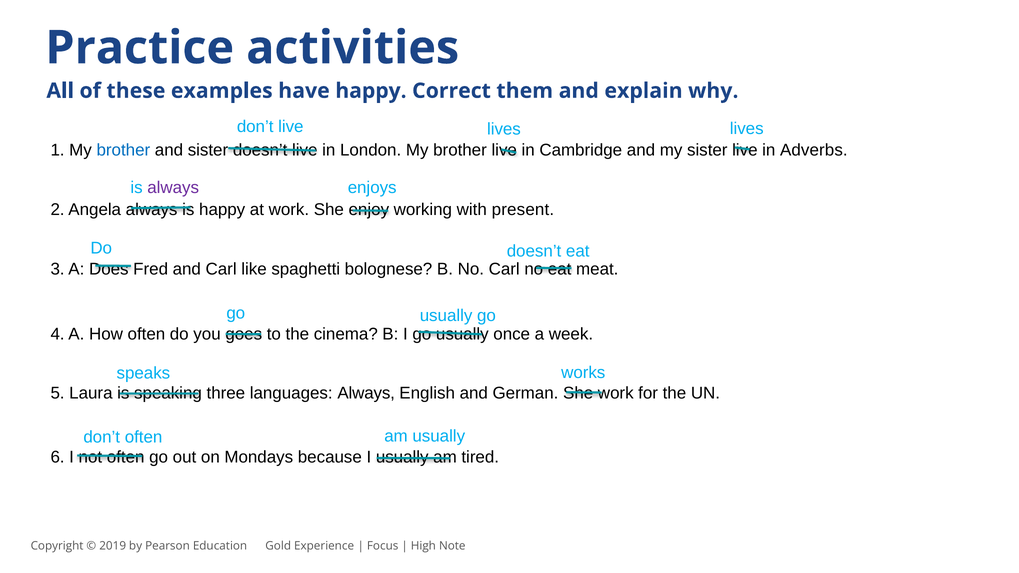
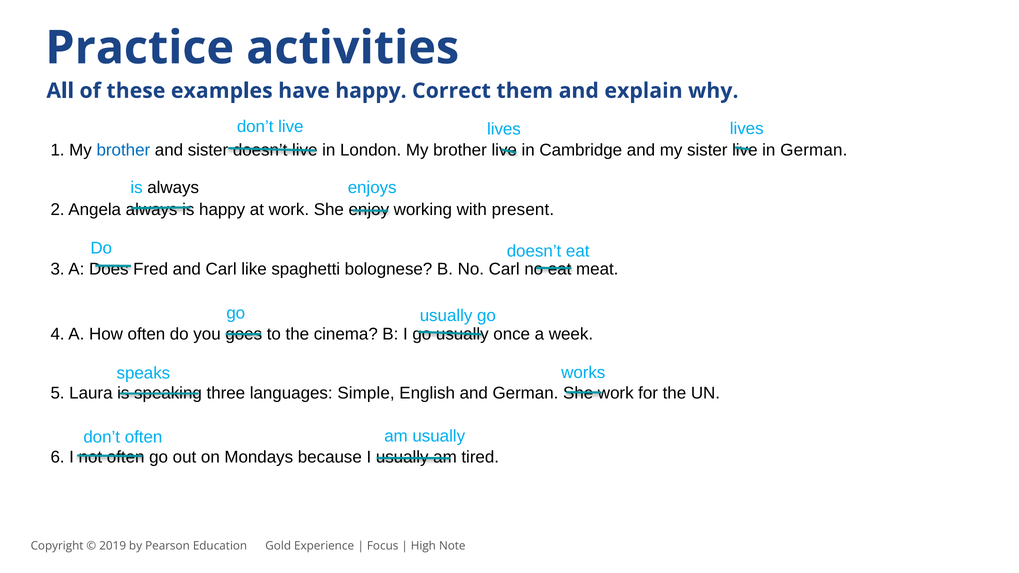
in Adverbs: Adverbs -> German
always at (173, 188) colour: purple -> black
languages Always: Always -> Simple
